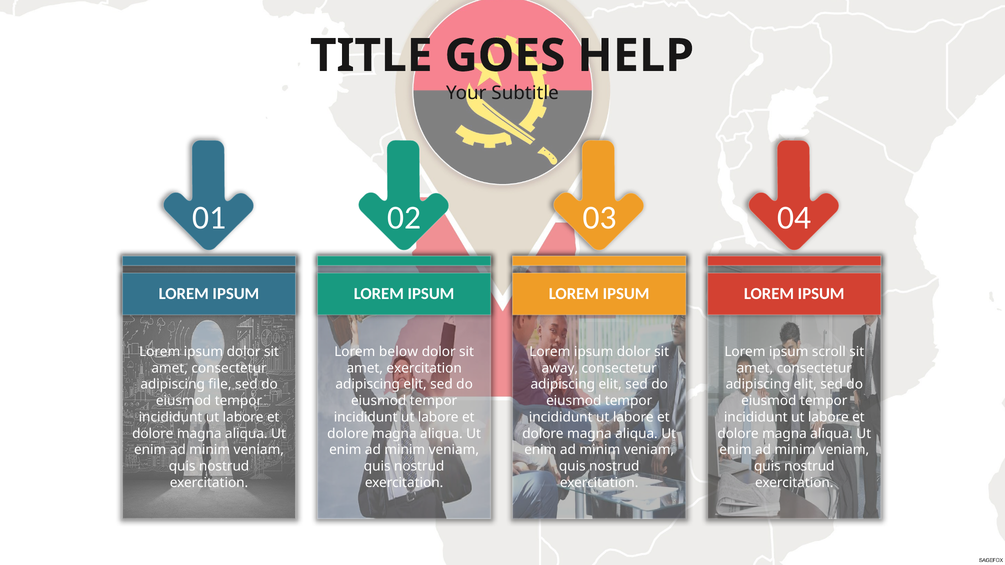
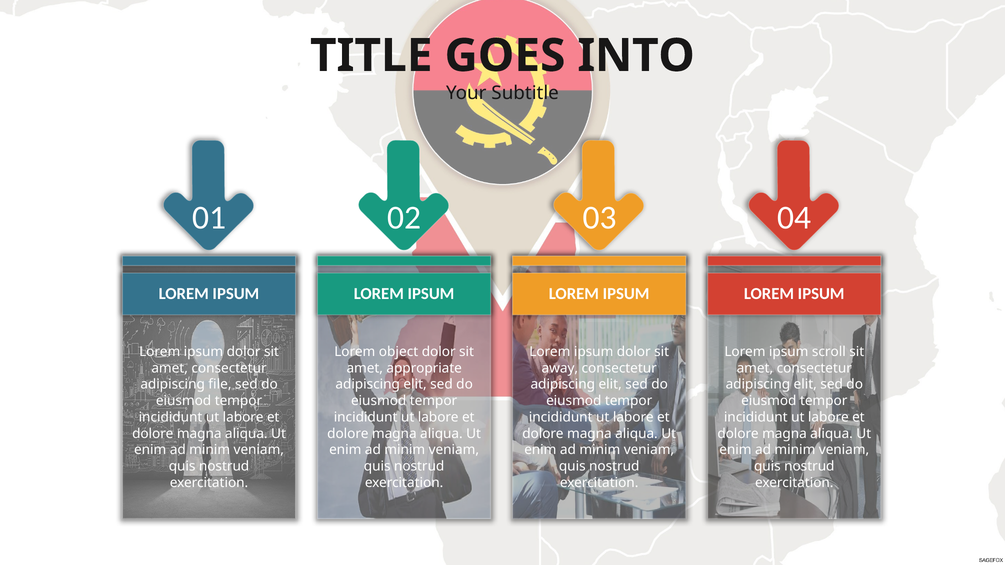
HELP: HELP -> INTO
below: below -> object
amet exercitation: exercitation -> appropriate
